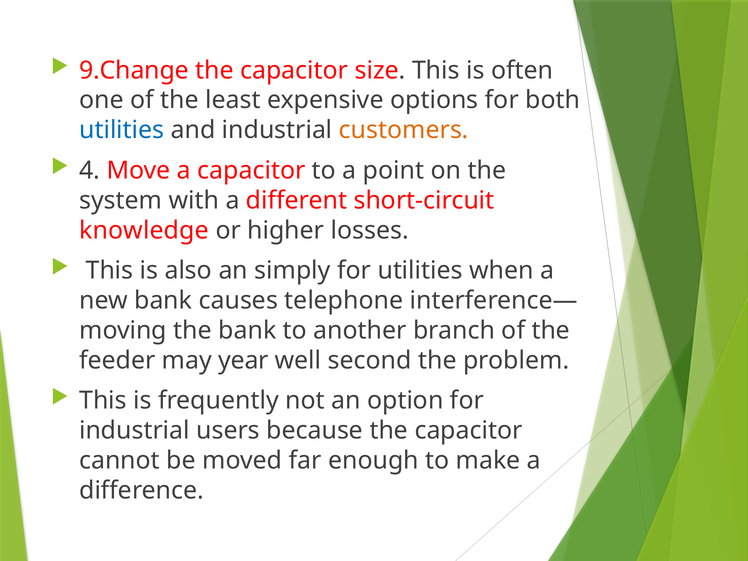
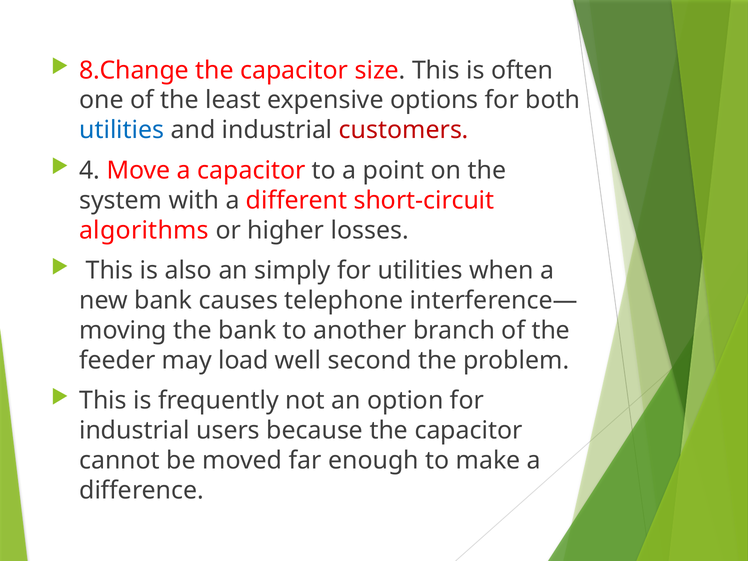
9.Change: 9.Change -> 8.Change
customers colour: orange -> red
knowledge: knowledge -> algorithms
year: year -> load
